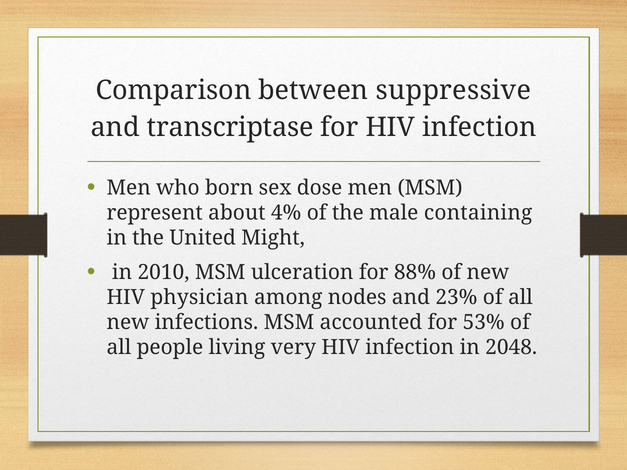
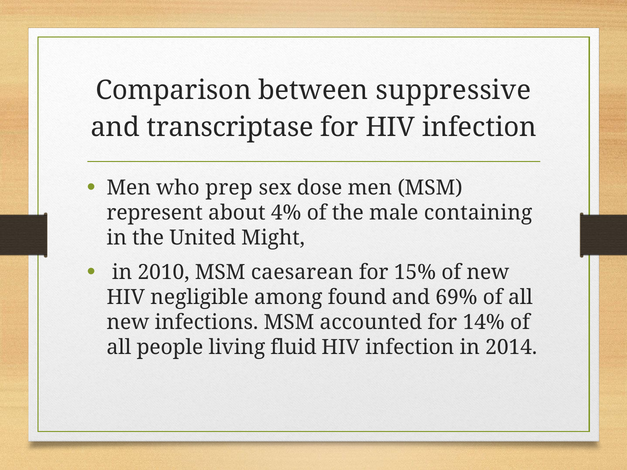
born: born -> prep
ulceration: ulceration -> caesarean
88%: 88% -> 15%
physician: physician -> negligible
nodes: nodes -> found
23%: 23% -> 69%
53%: 53% -> 14%
very: very -> fluid
2048: 2048 -> 2014
